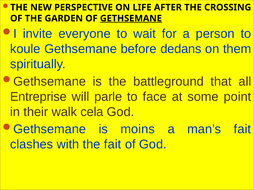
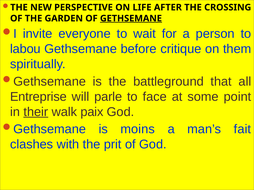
koule: koule -> labou
dedans: dedans -> critique
their underline: none -> present
cela: cela -> paix
the fait: fait -> prit
